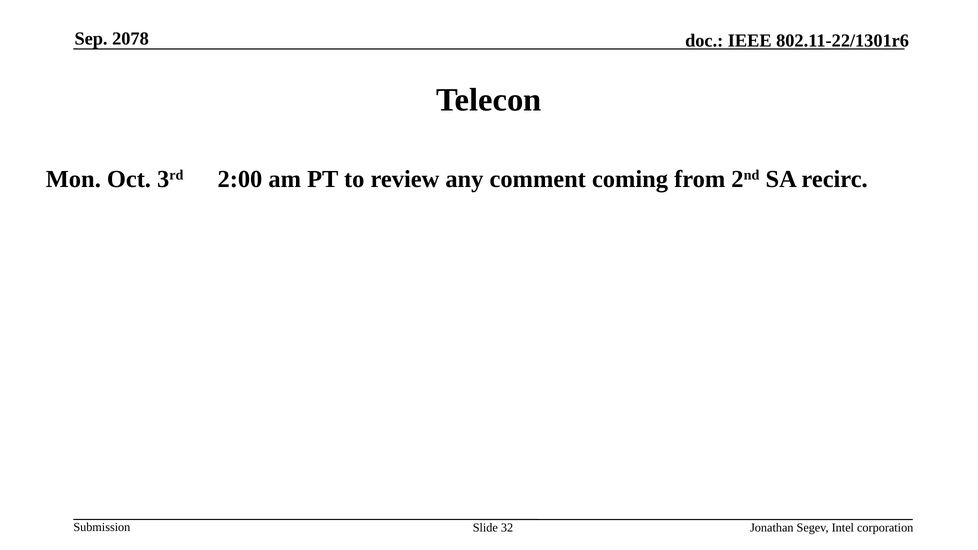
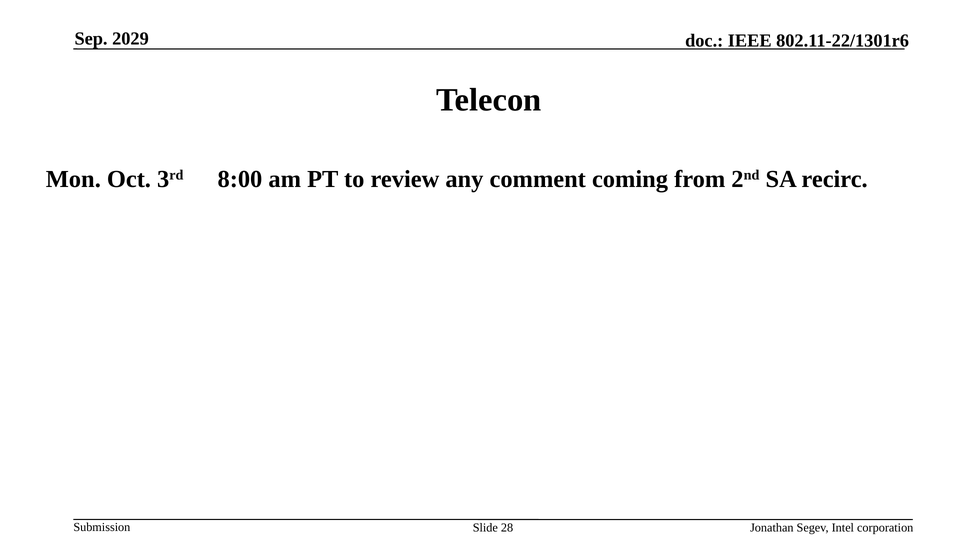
2078: 2078 -> 2029
2:00: 2:00 -> 8:00
32: 32 -> 28
